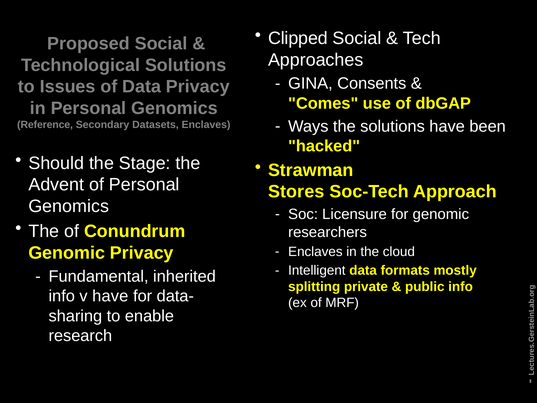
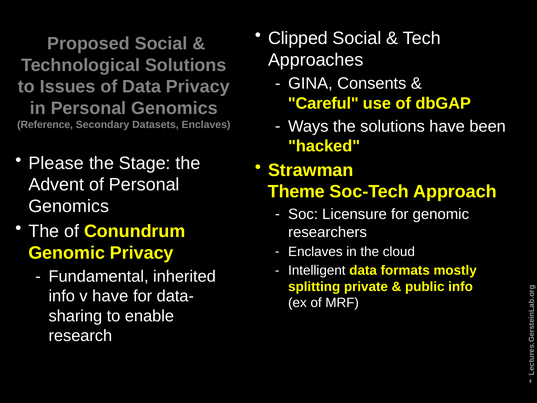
Comes: Comes -> Careful
Should: Should -> Please
Stores: Stores -> Theme
